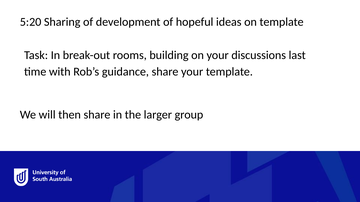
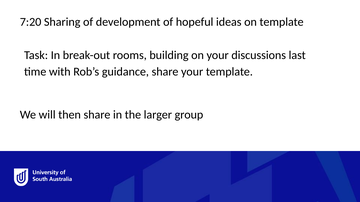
5:20: 5:20 -> 7:20
